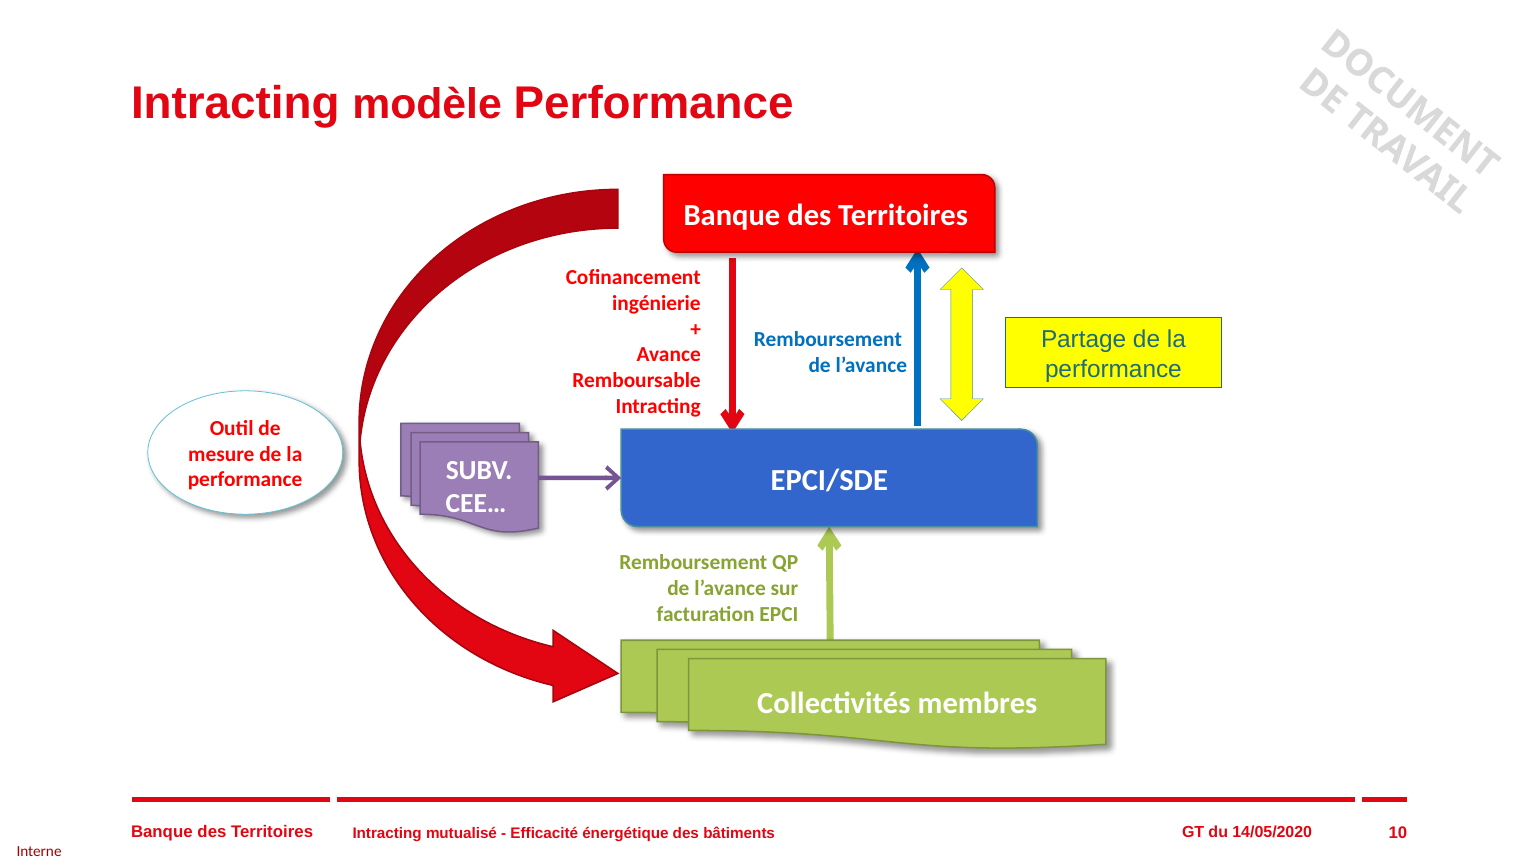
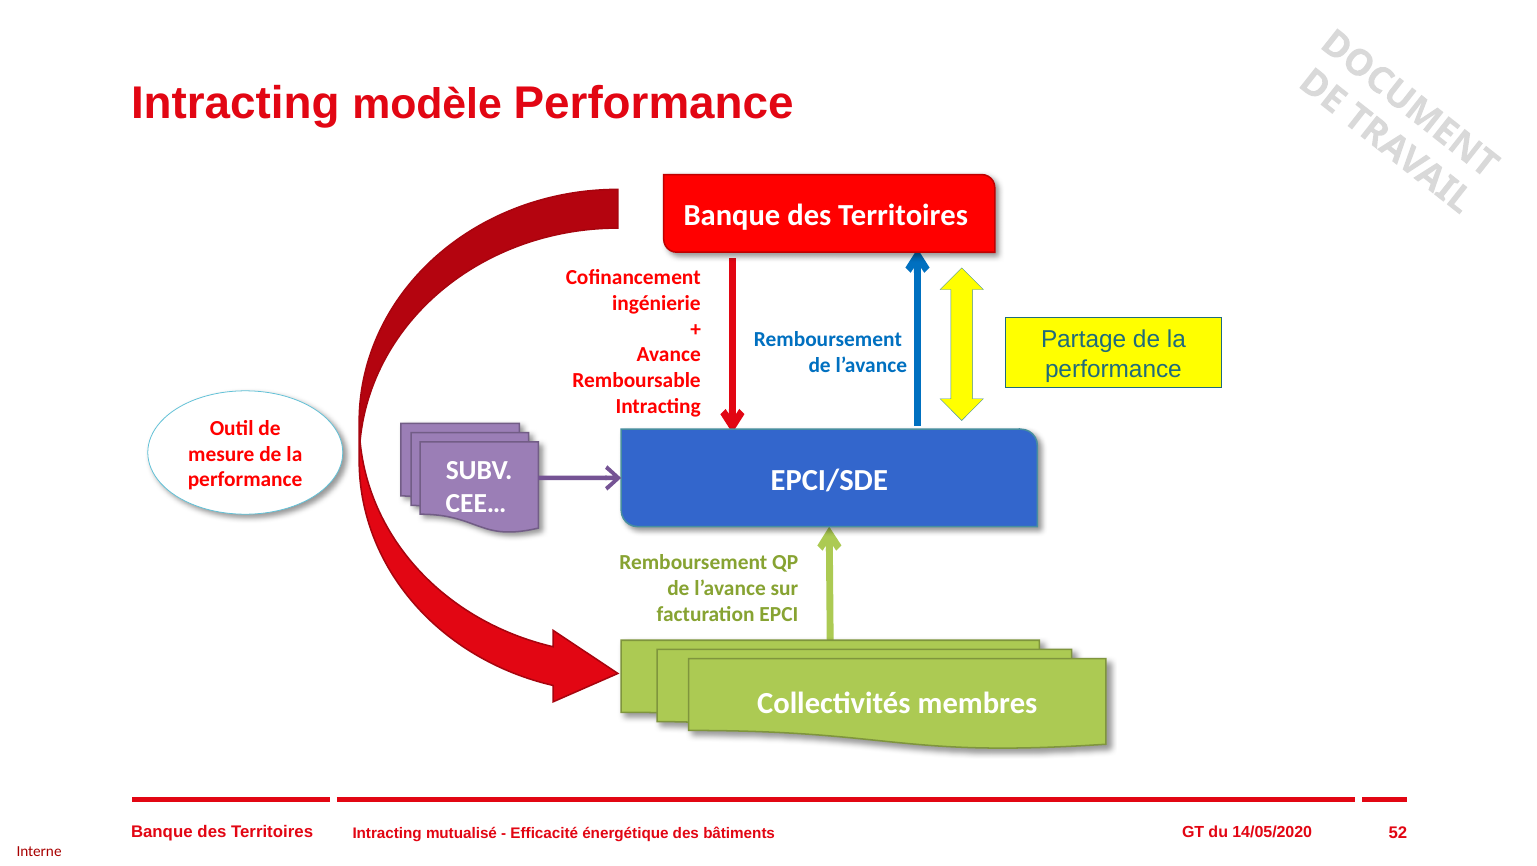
10: 10 -> 52
